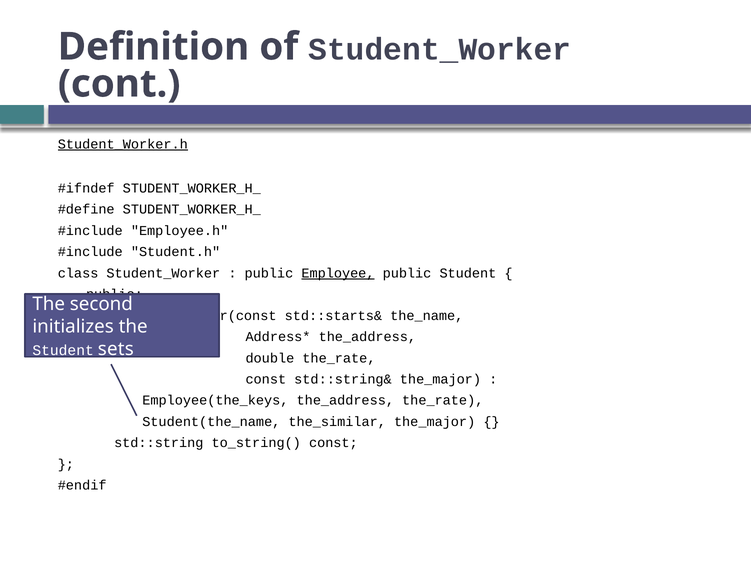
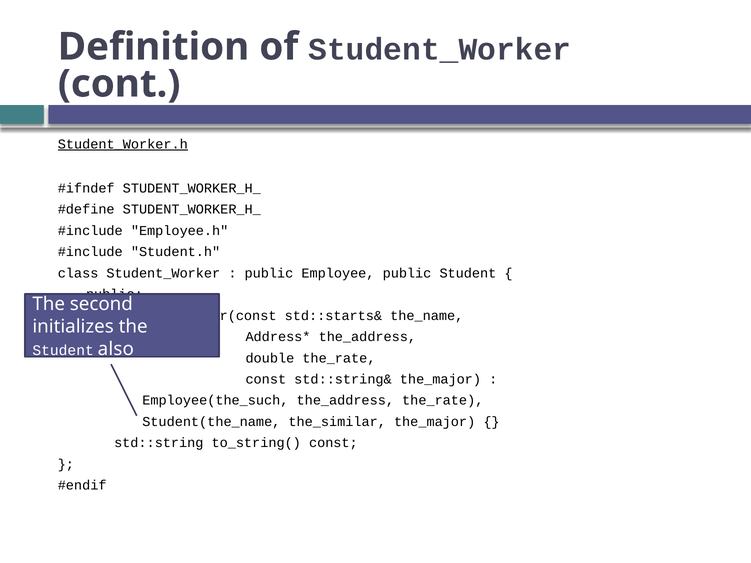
Employee underline: present -> none
sets: sets -> also
Employee(the_keys: Employee(the_keys -> Employee(the_such
